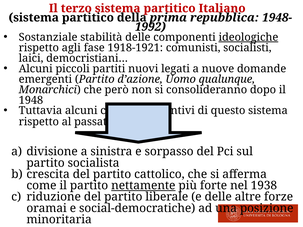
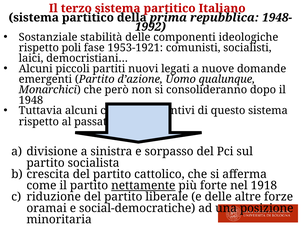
ideologiche underline: present -> none
agli: agli -> poli
1918-1921: 1918-1921 -> 1953-1921
1938: 1938 -> 1918
